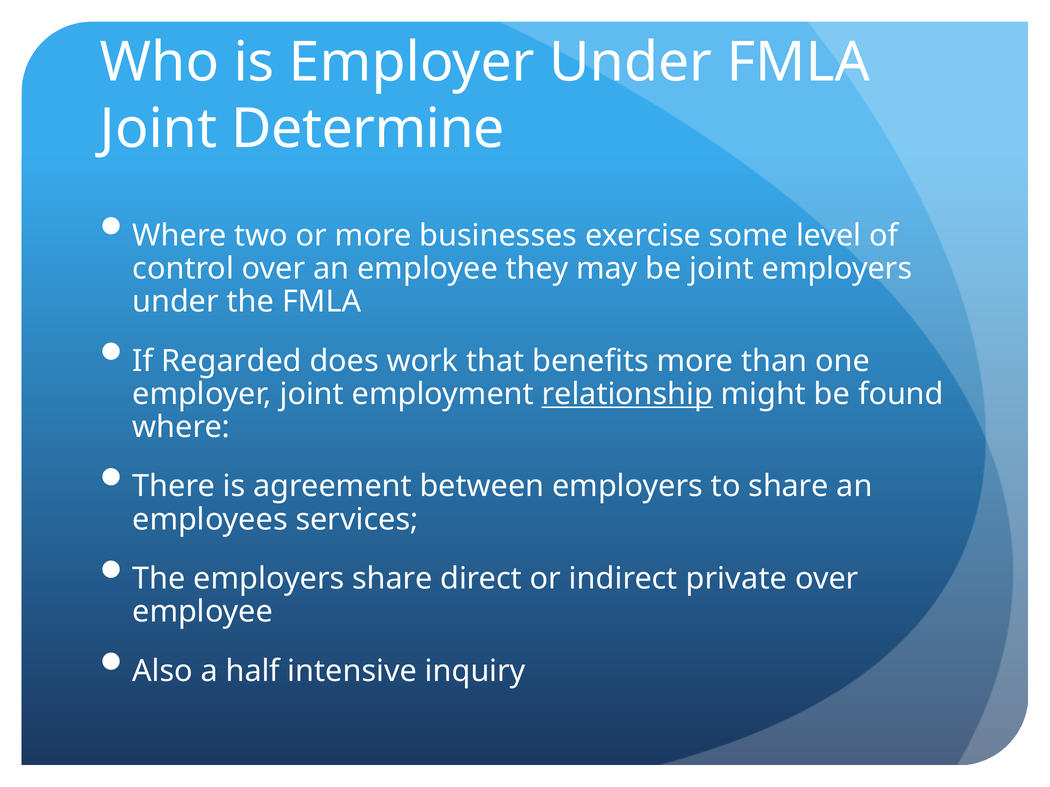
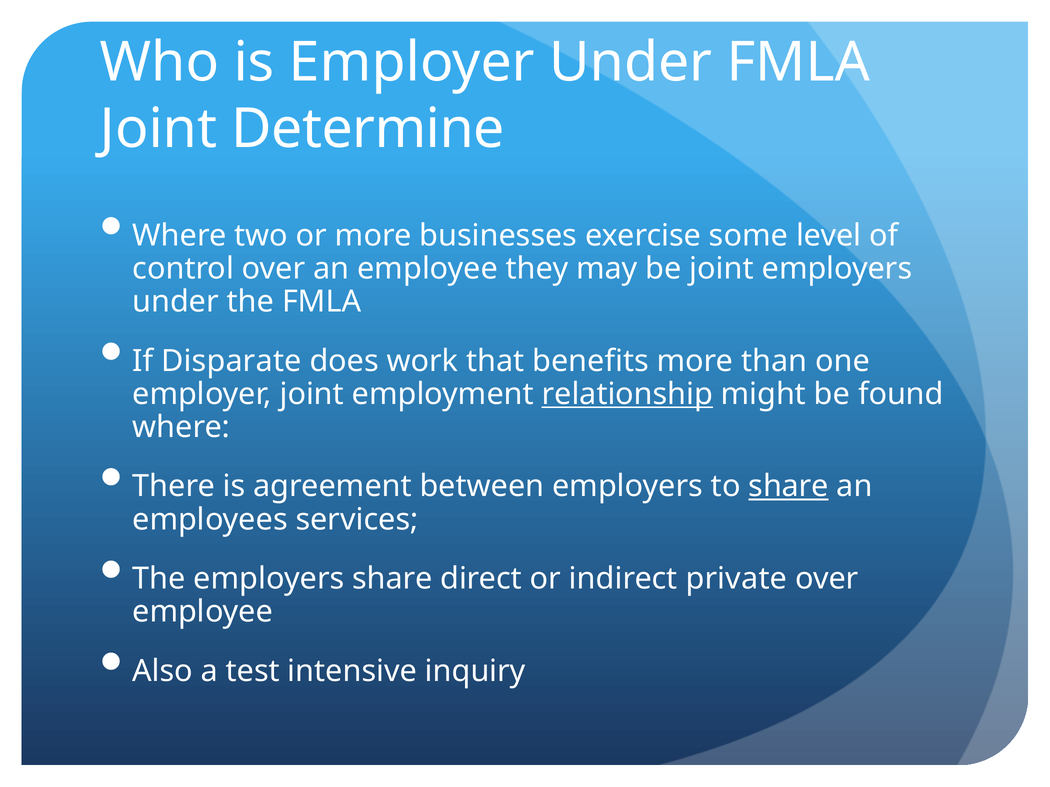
Regarded: Regarded -> Disparate
share at (789, 487) underline: none -> present
half: half -> test
